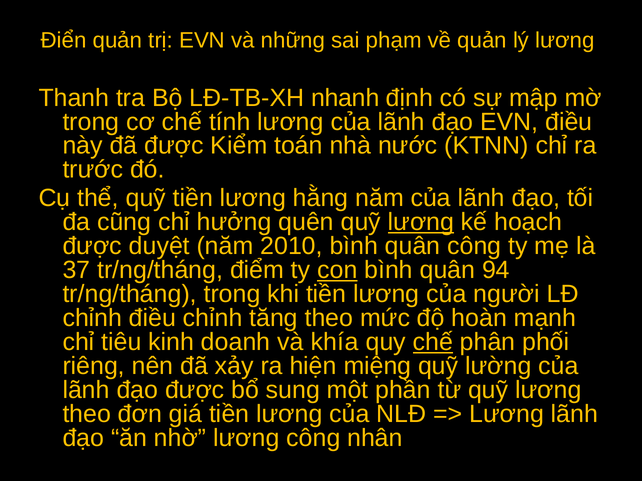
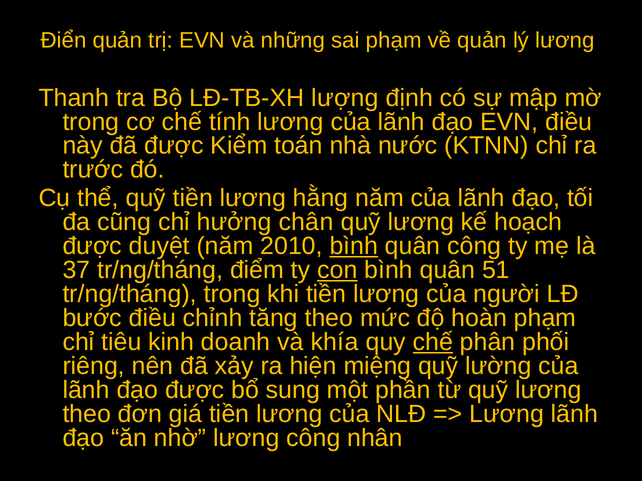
nhanh: nhanh -> lượng
quên: quên -> chân
lương at (421, 222) underline: present -> none
bình at (354, 246) underline: none -> present
94: 94 -> 51
chỉnh at (92, 318): chỉnh -> bước
hoàn mạnh: mạnh -> phạm
